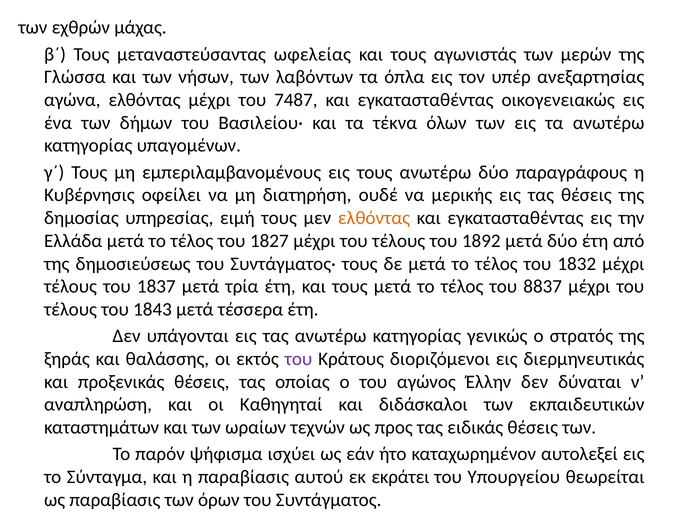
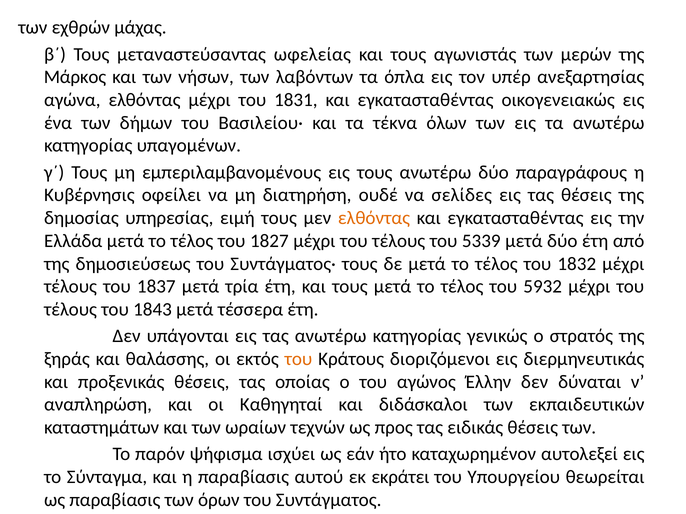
Γλώσσα: Γλώσσα -> Μάρκος
7487: 7487 -> 1831
μερικής: μερικής -> σελίδες
1892: 1892 -> 5339
8837: 8837 -> 5932
του at (298, 359) colour: purple -> orange
